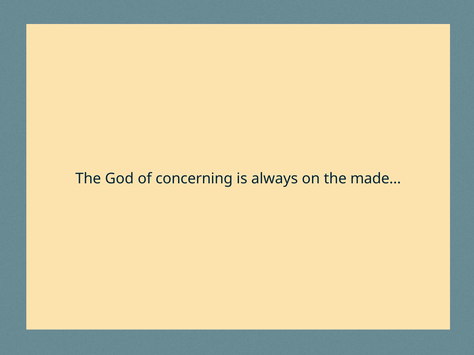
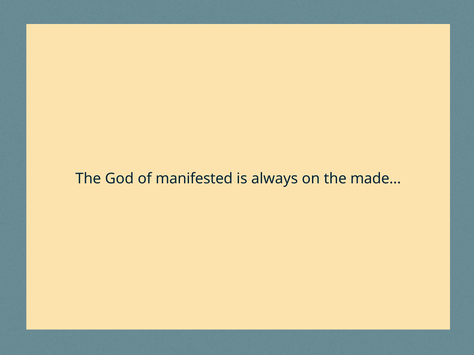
concerning: concerning -> manifested
